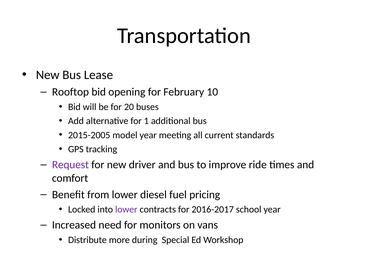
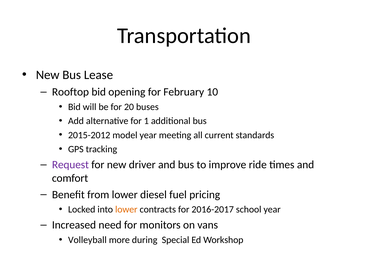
2015-2005: 2015-2005 -> 2015-2012
lower at (126, 209) colour: purple -> orange
Distribute: Distribute -> Volleyball
